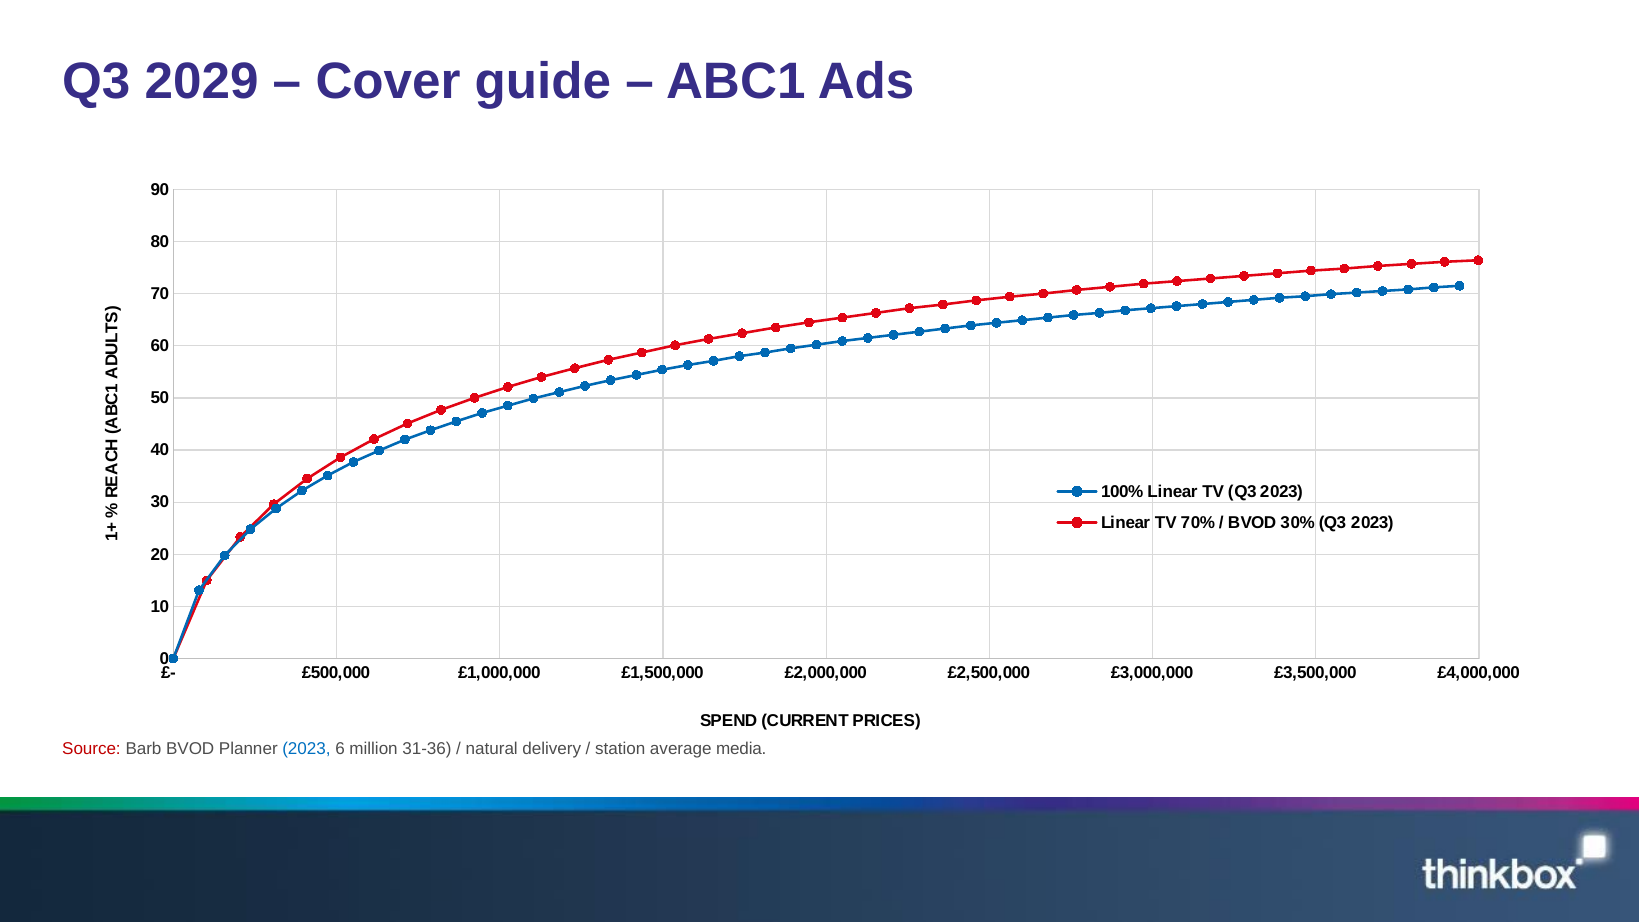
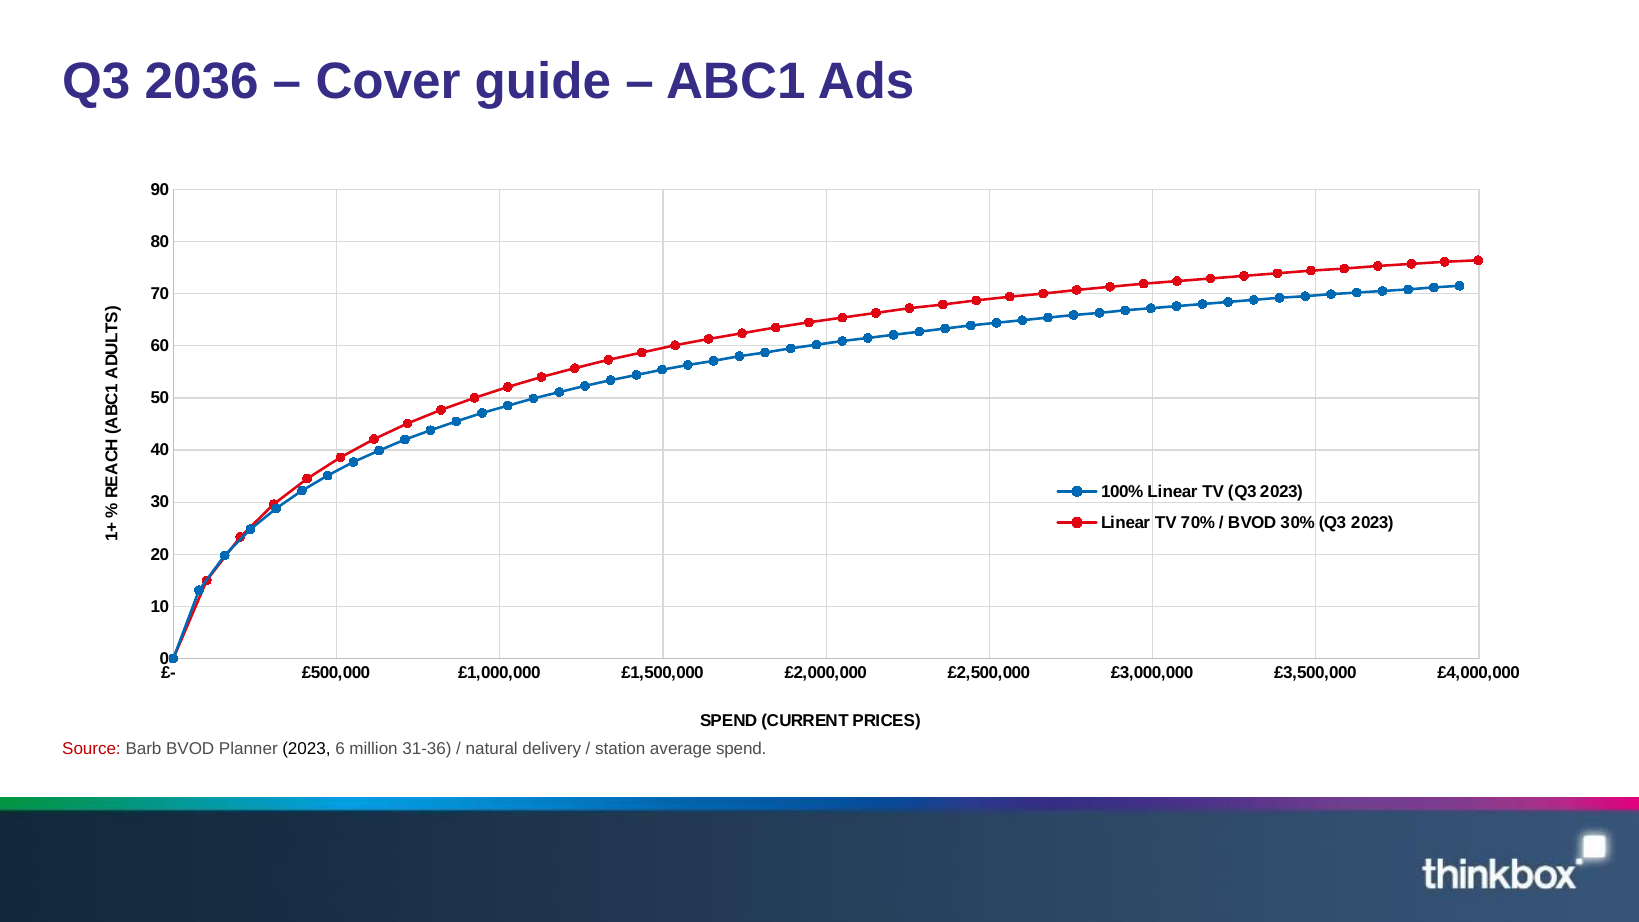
2029: 2029 -> 2036
2023 at (306, 748) colour: blue -> black
average media: media -> spend
